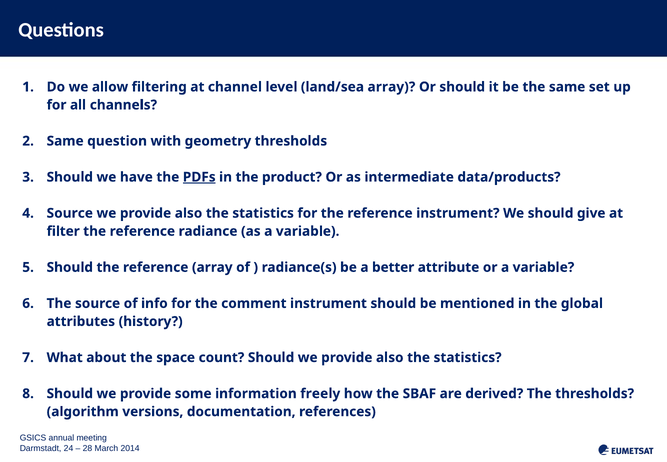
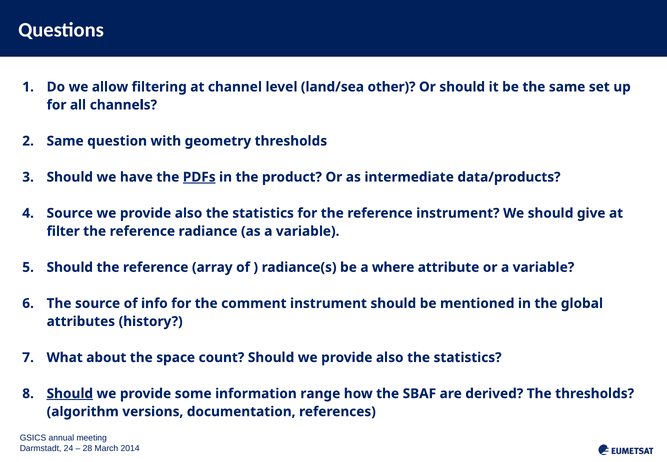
land/sea array: array -> other
better: better -> where
Should at (70, 393) underline: none -> present
freely: freely -> range
